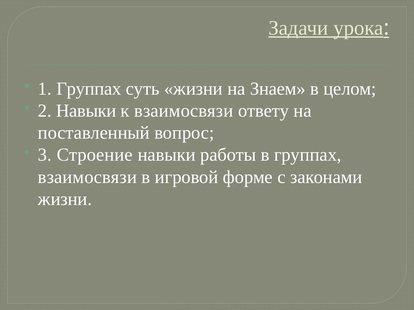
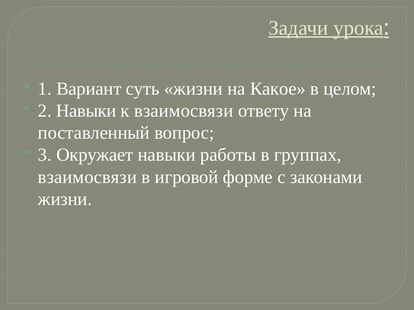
1 Группах: Группах -> Вариант
Знаем: Знаем -> Какое
Строение: Строение -> Окружает
